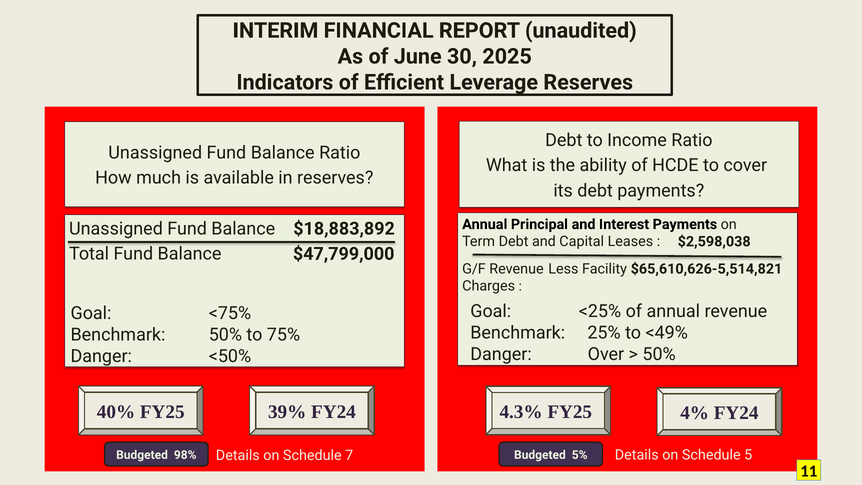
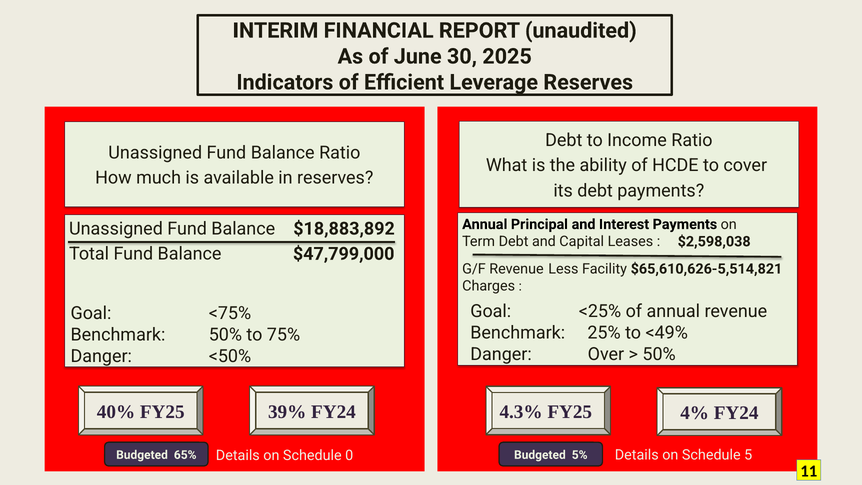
7: 7 -> 0
98%: 98% -> 65%
